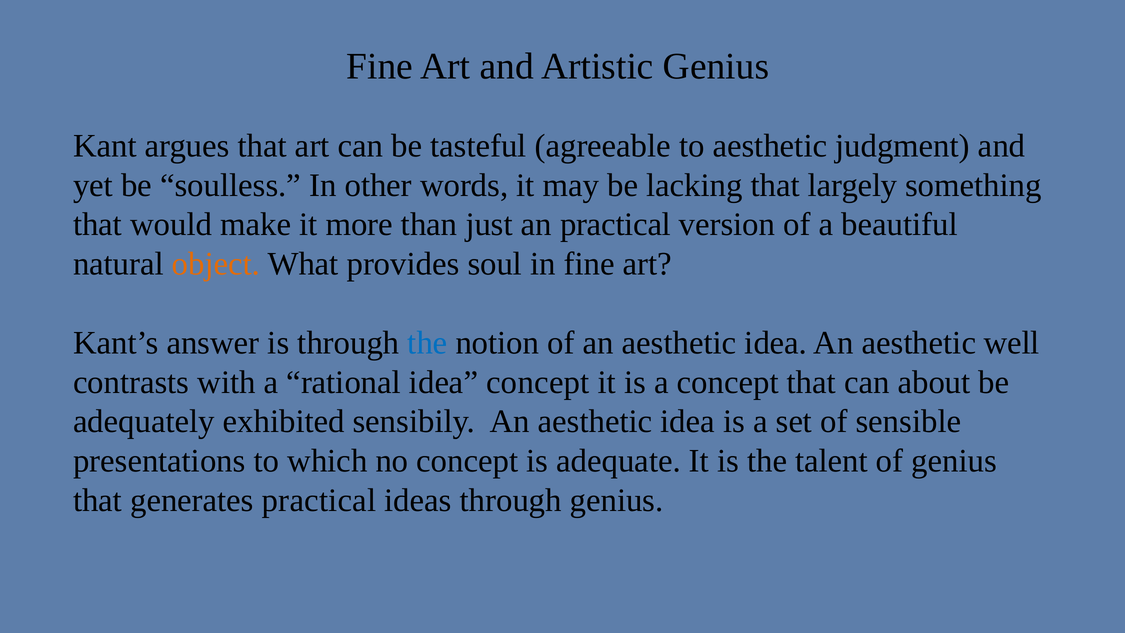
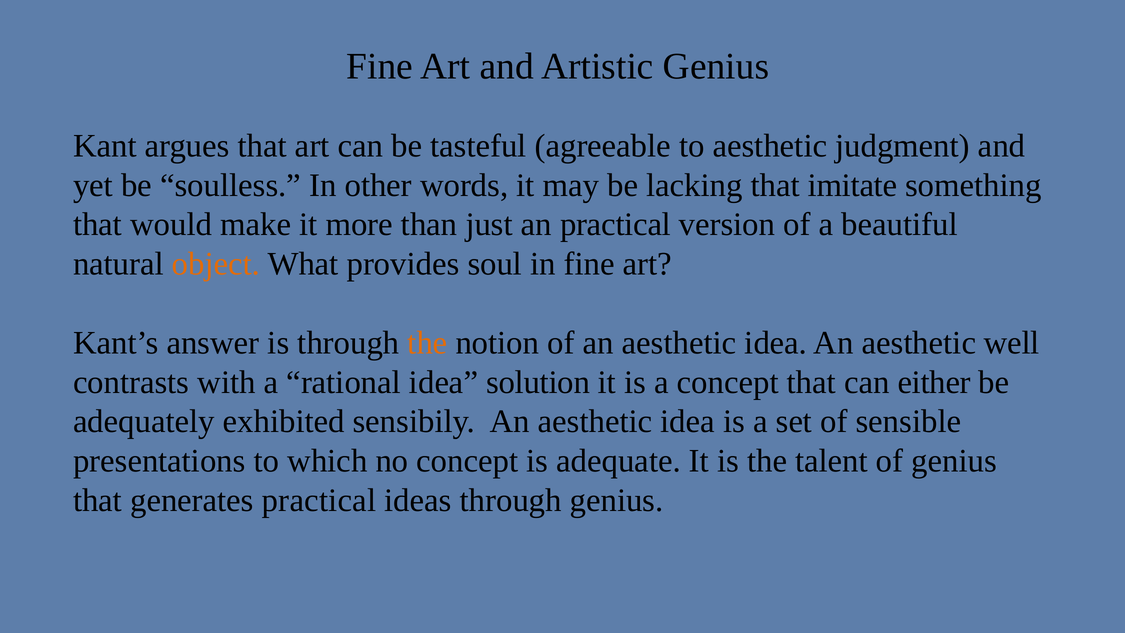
largely: largely -> imitate
the at (427, 343) colour: blue -> orange
idea concept: concept -> solution
about: about -> either
